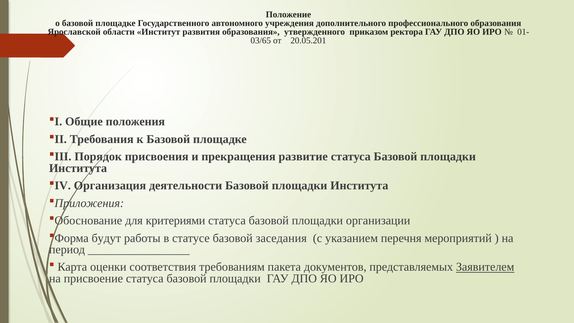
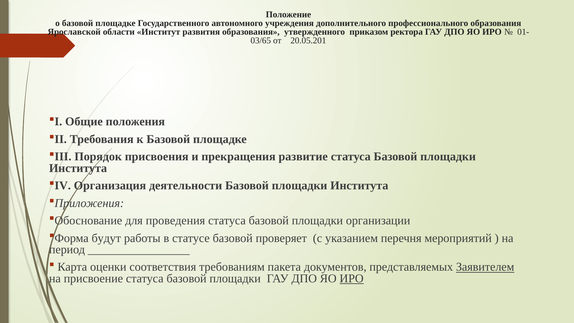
критериями: критериями -> проведения
заседания: заседания -> проверяет
ИРО at (352, 278) underline: none -> present
